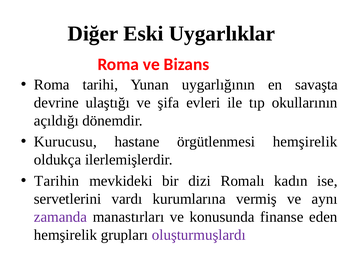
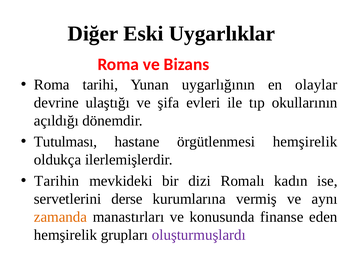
savaşta: savaşta -> olaylar
Kurucusu: Kurucusu -> Tutulması
vardı: vardı -> derse
zamanda colour: purple -> orange
